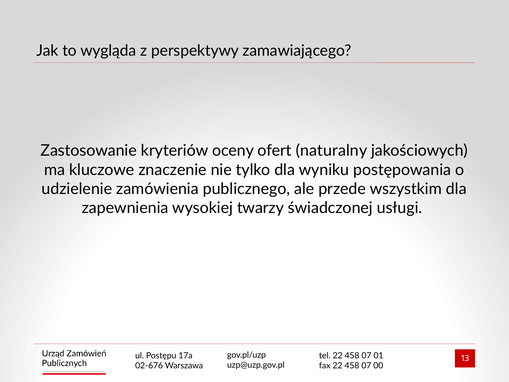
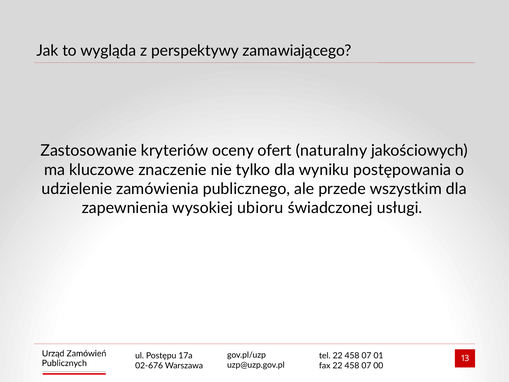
twarzy: twarzy -> ubioru
